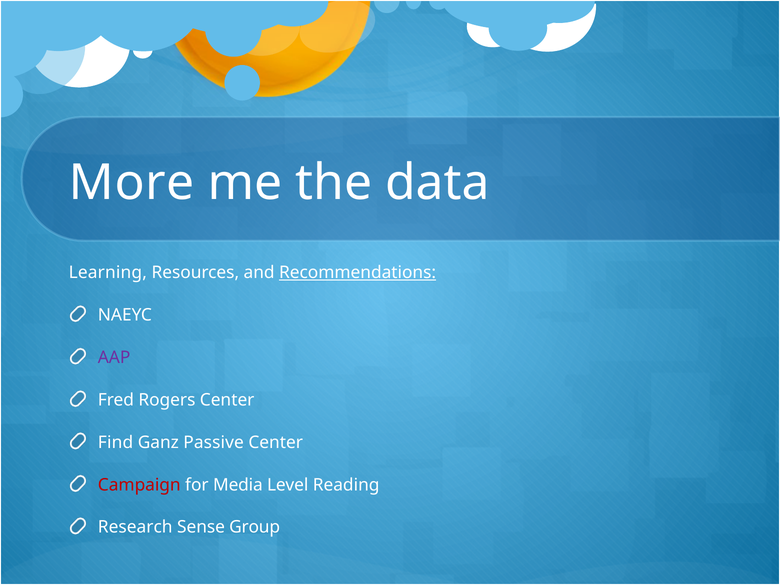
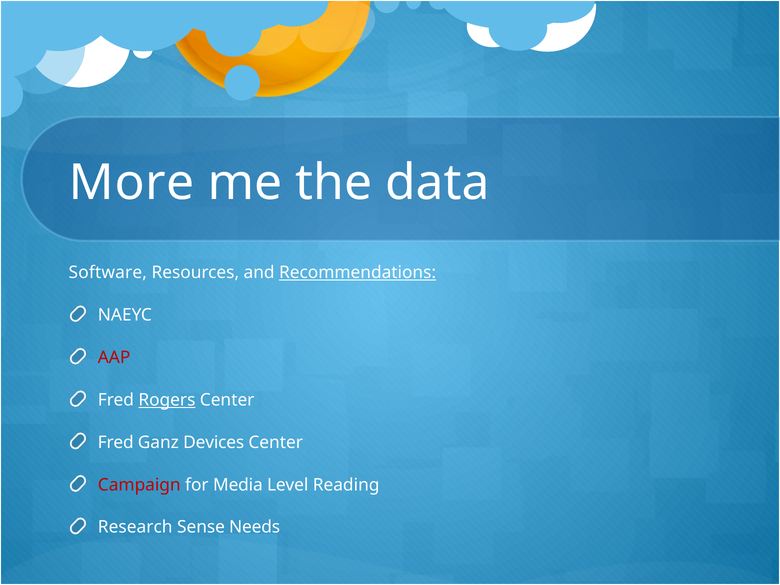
Learning: Learning -> Software
AAP colour: purple -> red
Rogers underline: none -> present
Find at (116, 442): Find -> Fred
Passive: Passive -> Devices
Group: Group -> Needs
